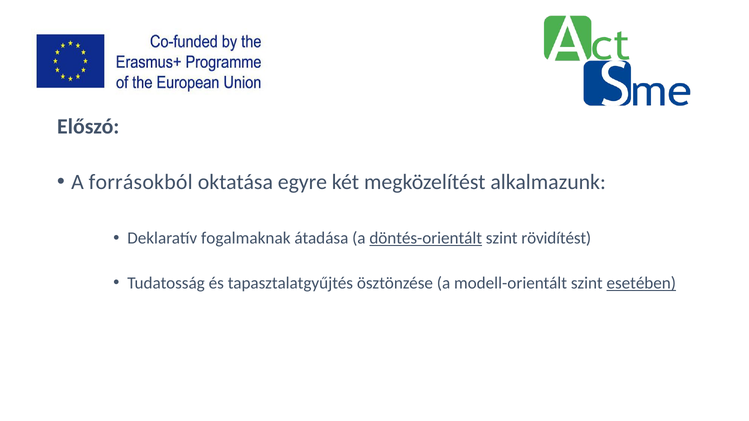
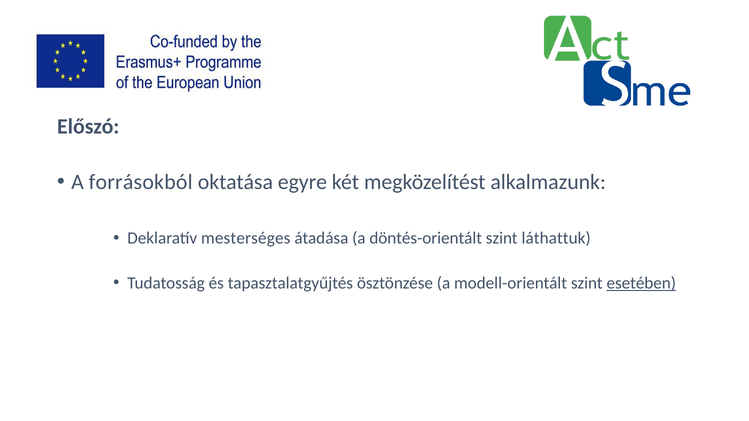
fogalmaknak: fogalmaknak -> mesterséges
döntés-orientált underline: present -> none
rövidítést: rövidítést -> láthattuk
